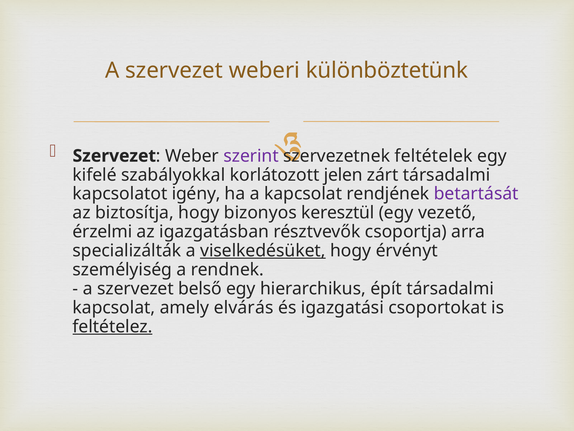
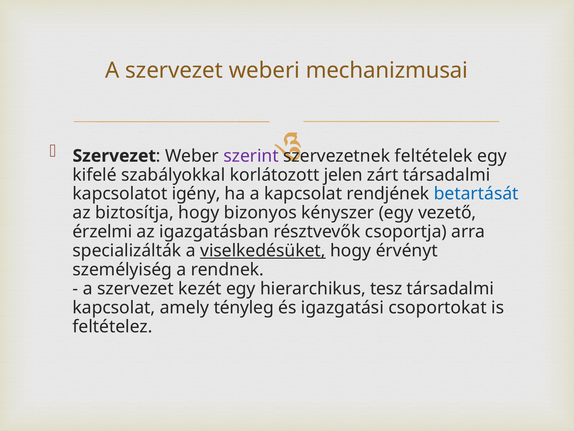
különböztetünk: különböztetünk -> mechanizmusai
betartását colour: purple -> blue
keresztül: keresztül -> kényszer
belső: belső -> kezét
épít: épít -> tesz
elvárás: elvárás -> tényleg
feltételez underline: present -> none
